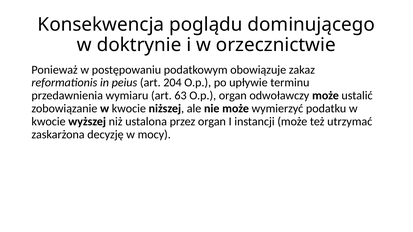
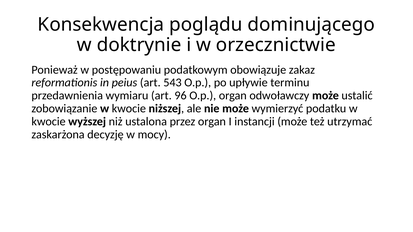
204: 204 -> 543
63: 63 -> 96
